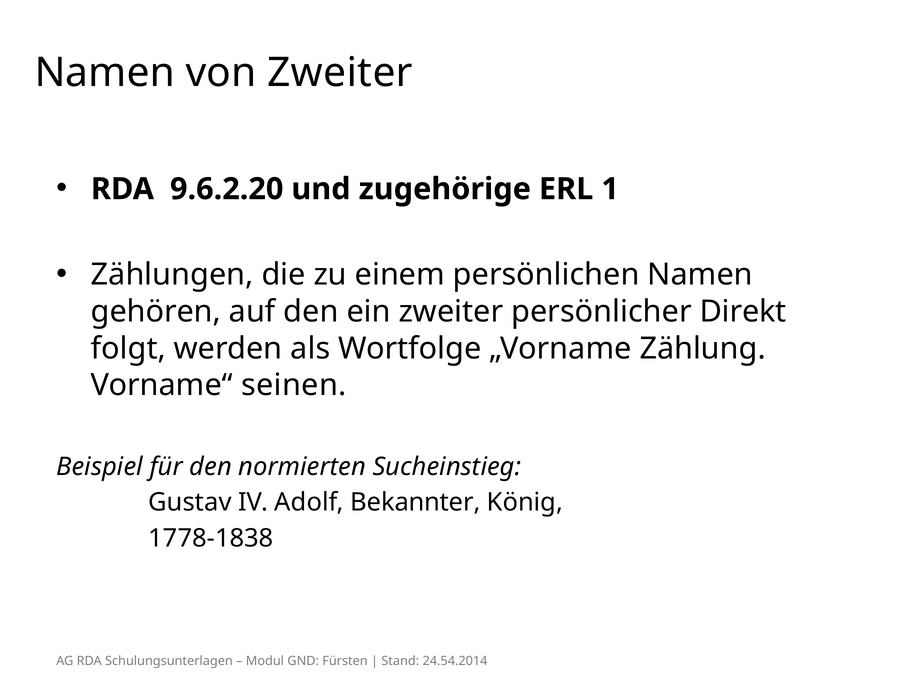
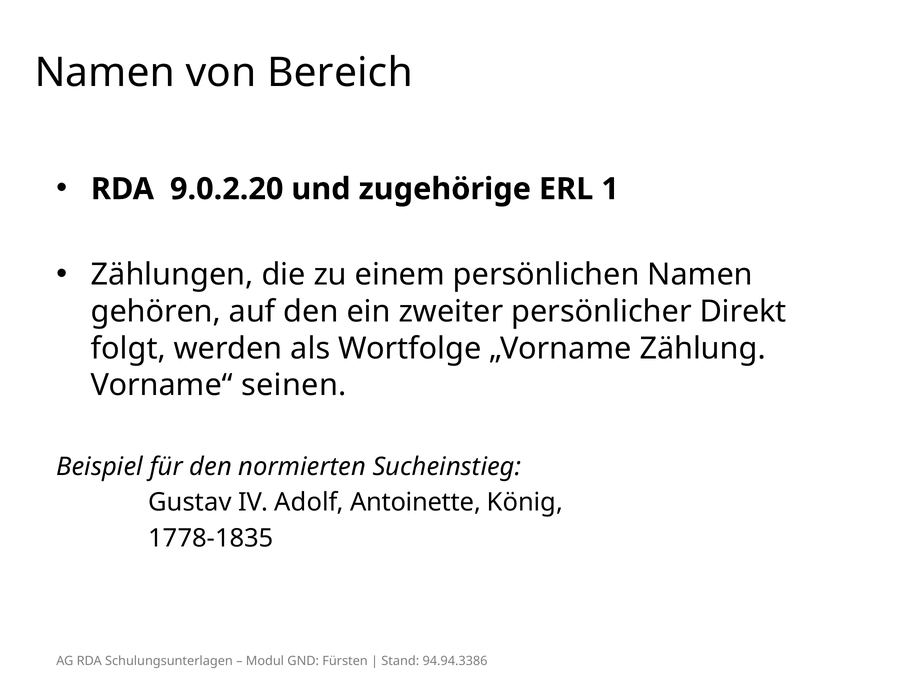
von Zweiter: Zweiter -> Bereich
9.6.2.20: 9.6.2.20 -> 9.0.2.20
Bekannter: Bekannter -> Antoinette
1778-1838: 1778-1838 -> 1778-1835
24.54.2014: 24.54.2014 -> 94.94.3386
